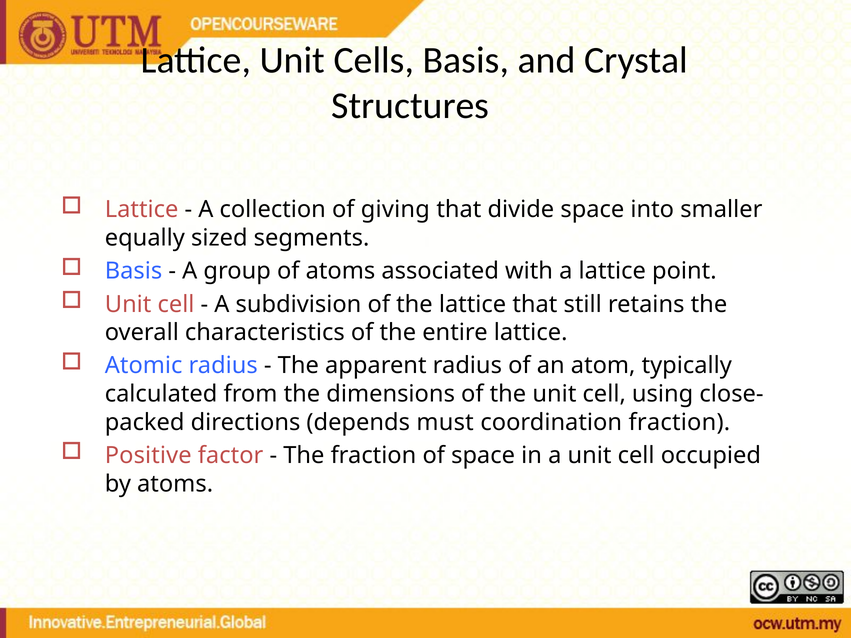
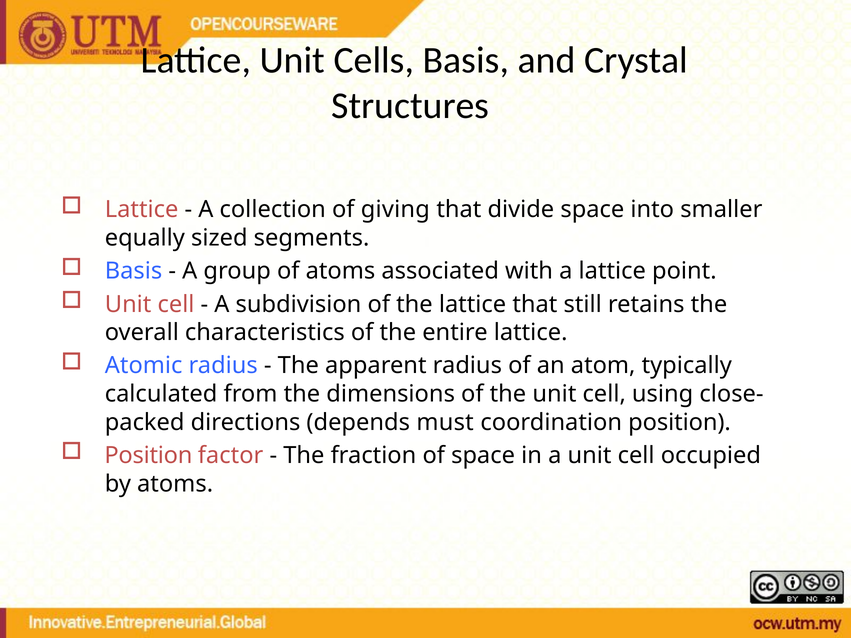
coordination fraction: fraction -> position
Positive at (148, 456): Positive -> Position
